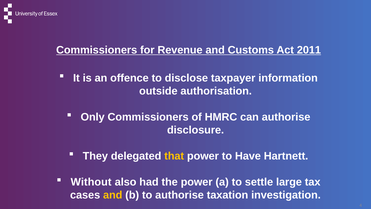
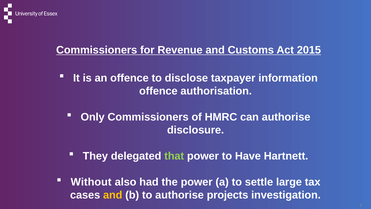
2011: 2011 -> 2015
outside at (158, 91): outside -> offence
that colour: yellow -> light green
taxation: taxation -> projects
